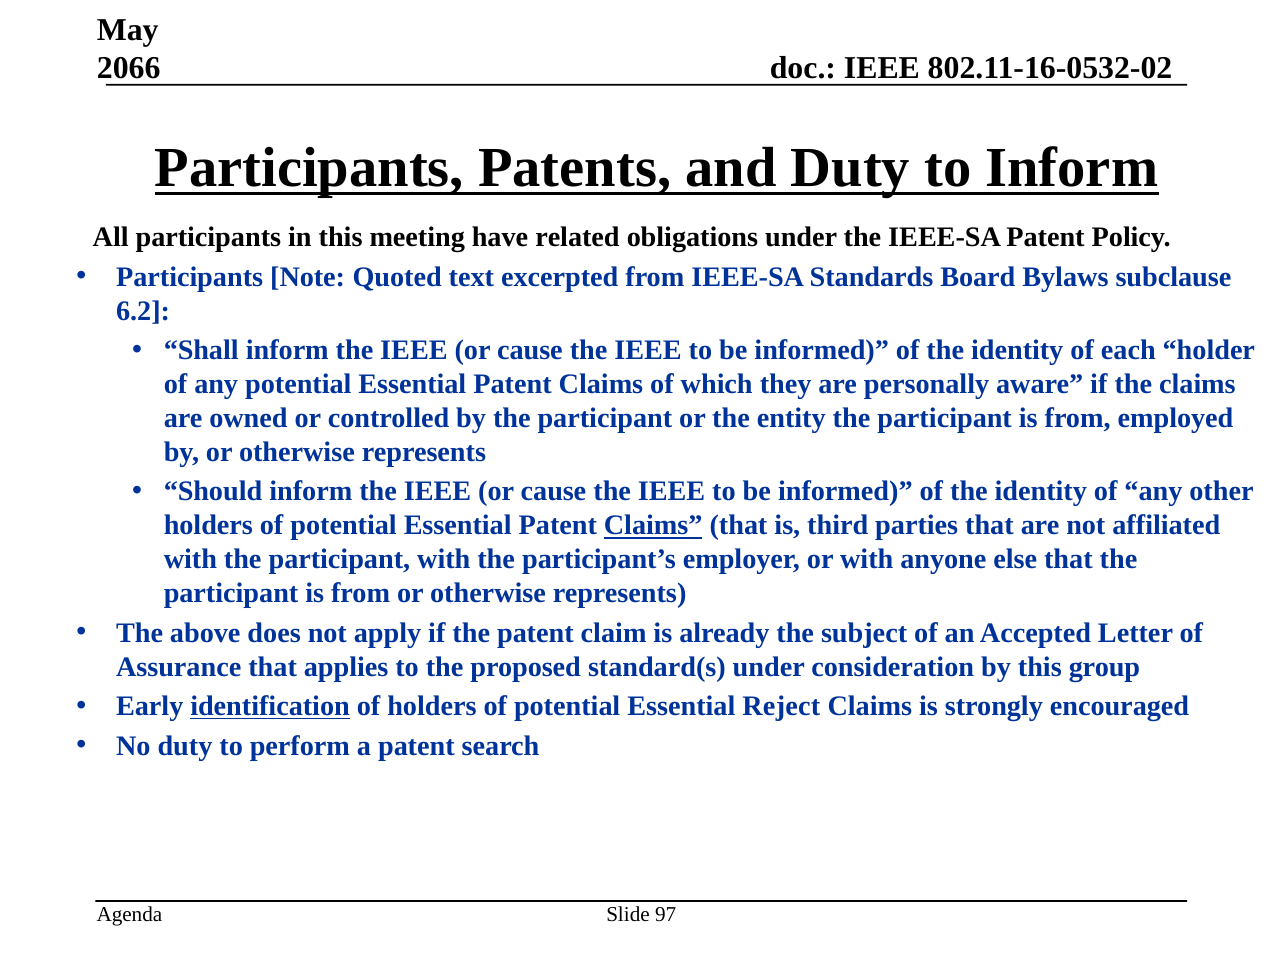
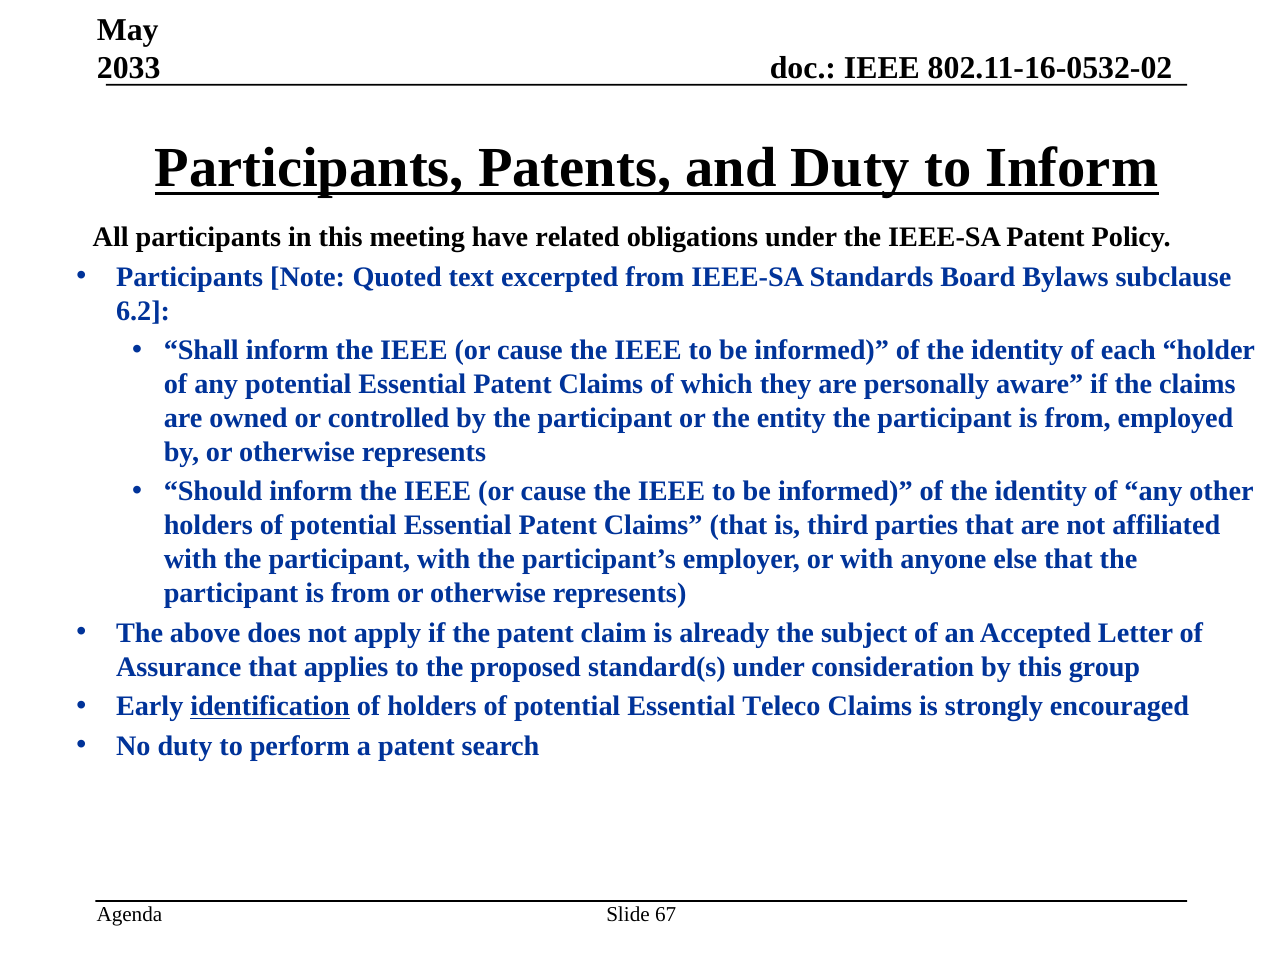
2066: 2066 -> 2033
Claims at (653, 526) underline: present -> none
Reject: Reject -> Teleco
97: 97 -> 67
